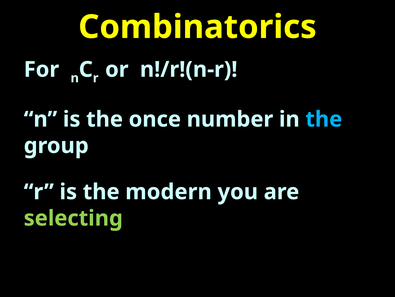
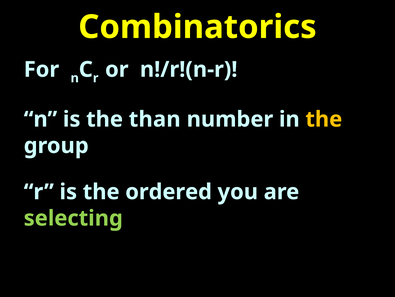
once: once -> than
the at (324, 119) colour: light blue -> yellow
modern: modern -> ordered
